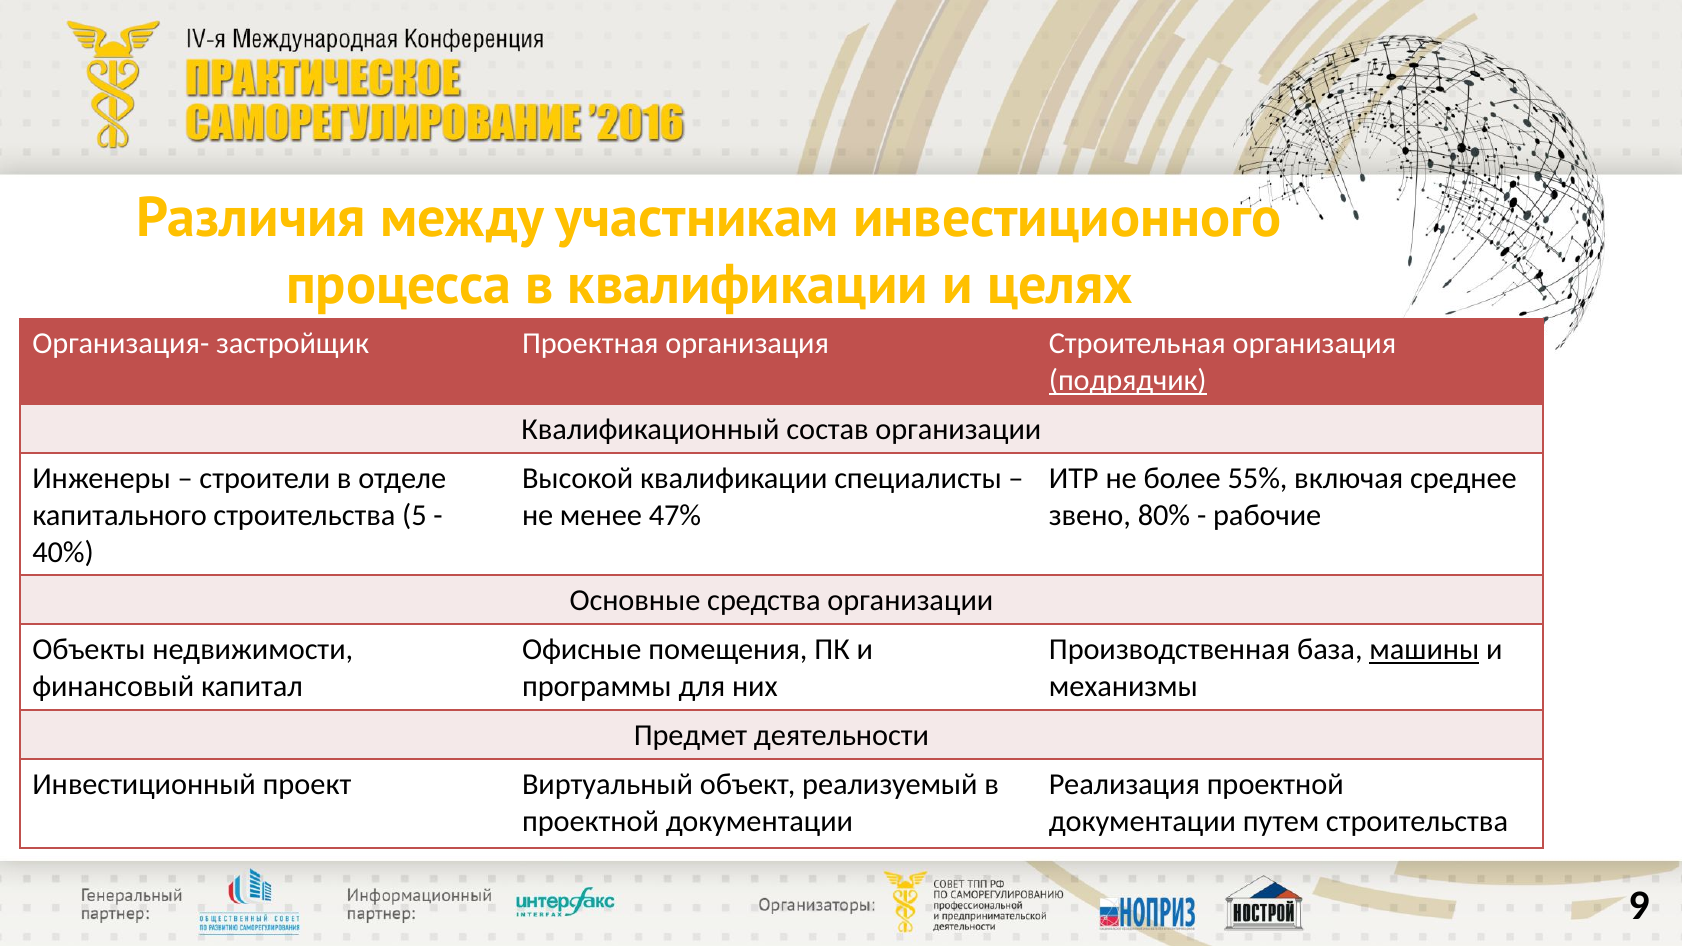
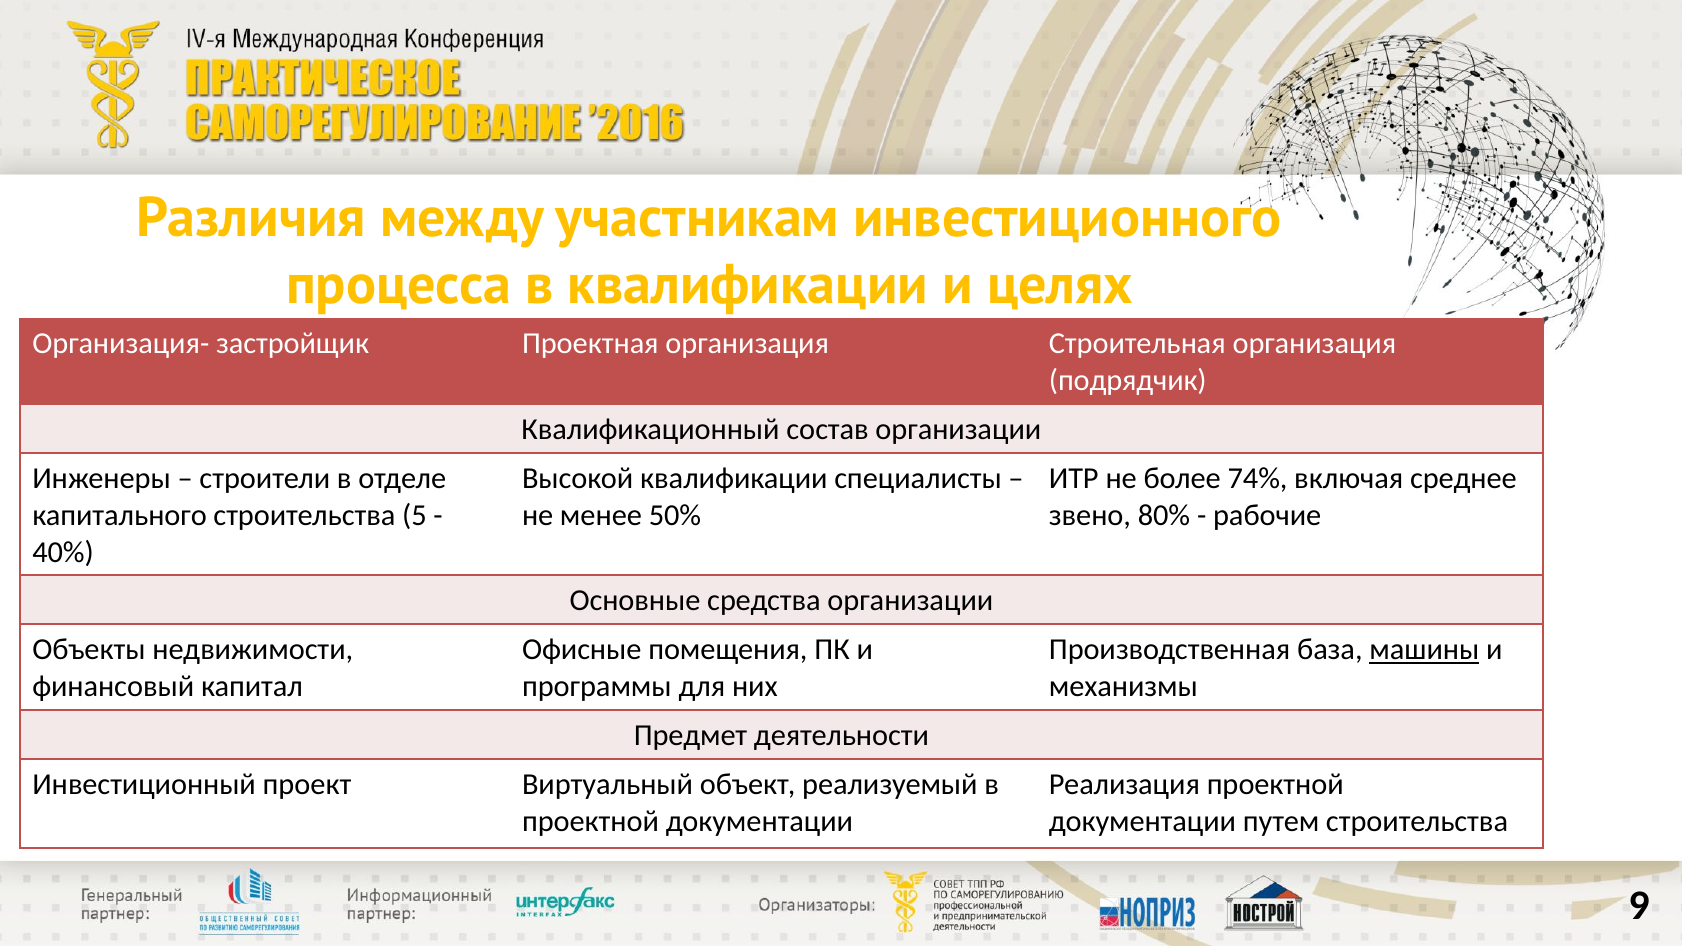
подрядчик underline: present -> none
55%: 55% -> 74%
47%: 47% -> 50%
